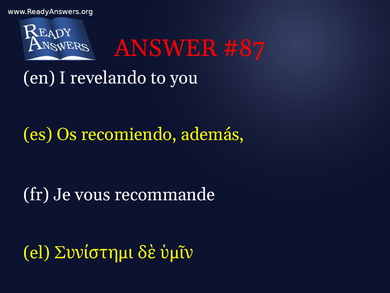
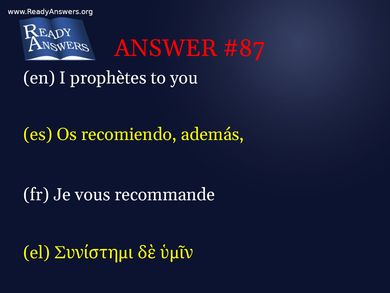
revelando: revelando -> prophètes
